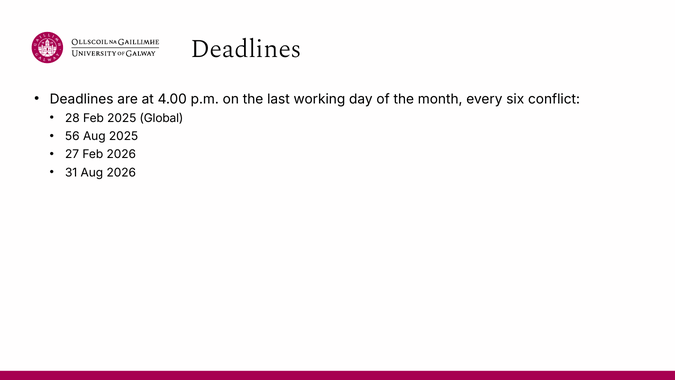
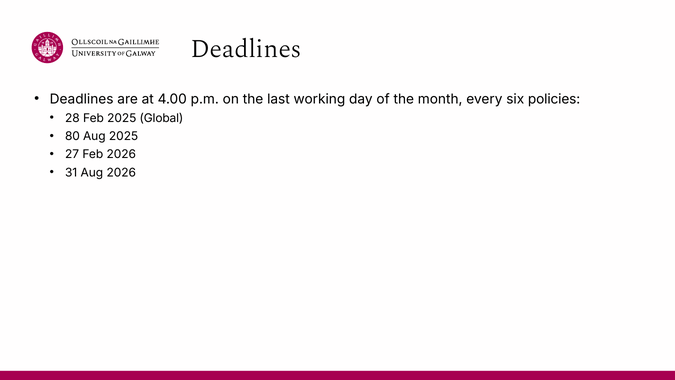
conflict: conflict -> policies
56: 56 -> 80
